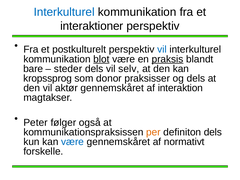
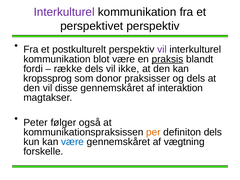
Interkulturel at (64, 12) colour: blue -> purple
interaktioner: interaktioner -> perspektivet
vil at (162, 50) colour: blue -> purple
blot underline: present -> none
bare: bare -> fordi
steder: steder -> række
selv: selv -> ikke
aktør: aktør -> disse
normativt: normativt -> vægtning
